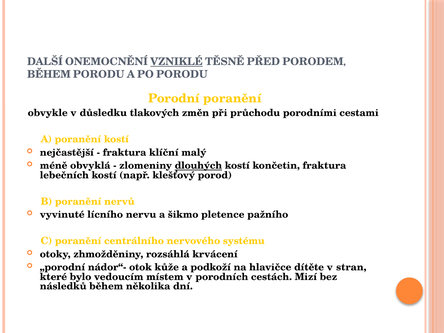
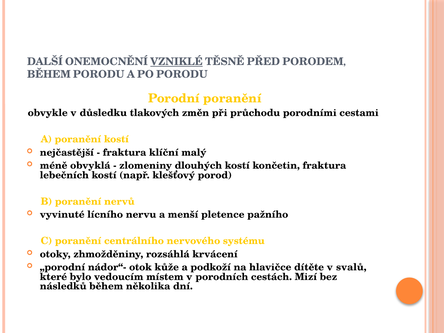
dlouhých underline: present -> none
šikmo: šikmo -> menší
stran: stran -> svalů
